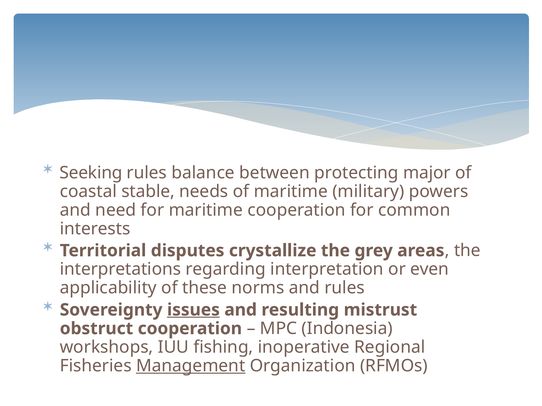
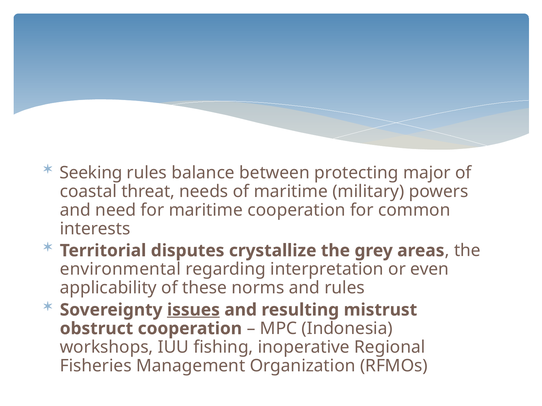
stable: stable -> threat
interpretations: interpretations -> environmental
Management underline: present -> none
